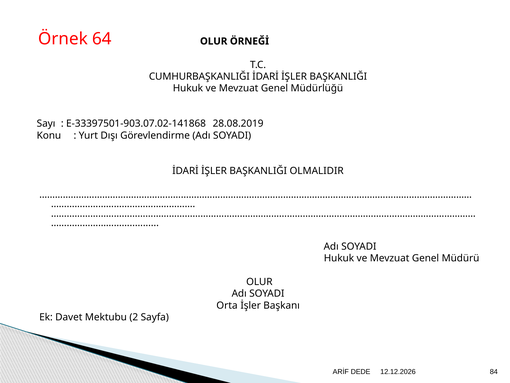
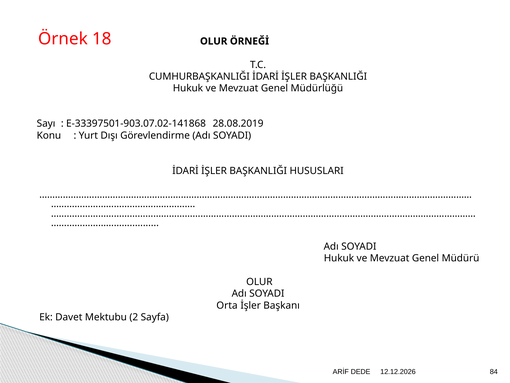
64: 64 -> 18
OLMALIDIR: OLMALIDIR -> HUSUSLARI
